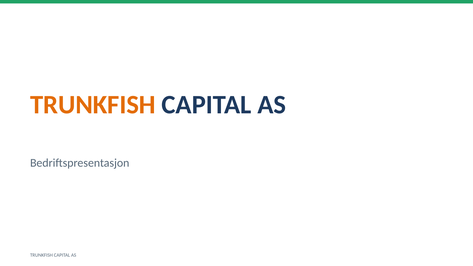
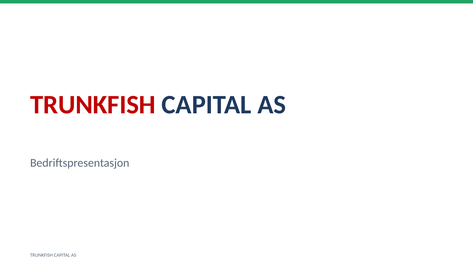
TRUNKFISH at (93, 105) colour: orange -> red
